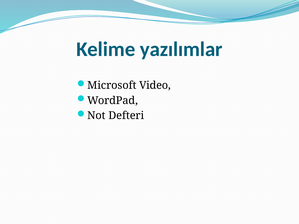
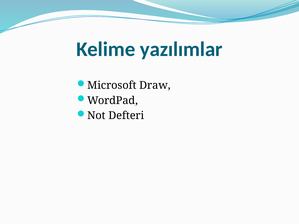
Video: Video -> Draw
